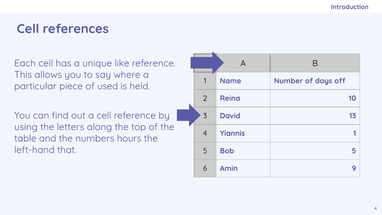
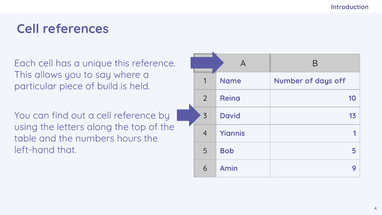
unique like: like -> this
used: used -> build
